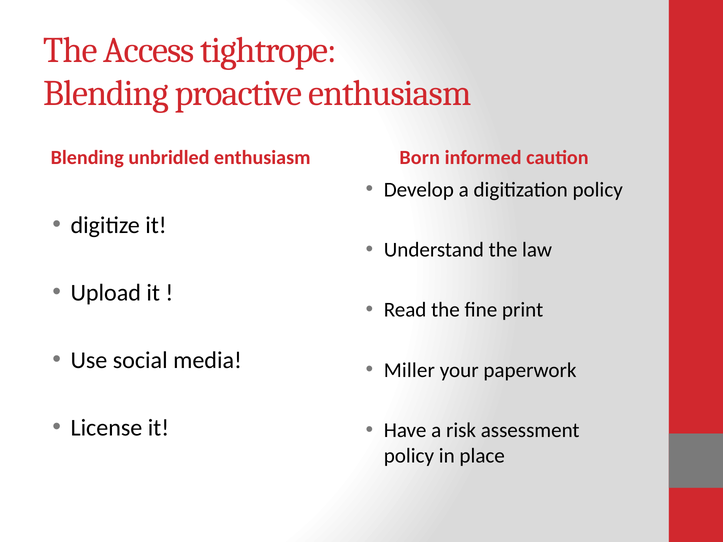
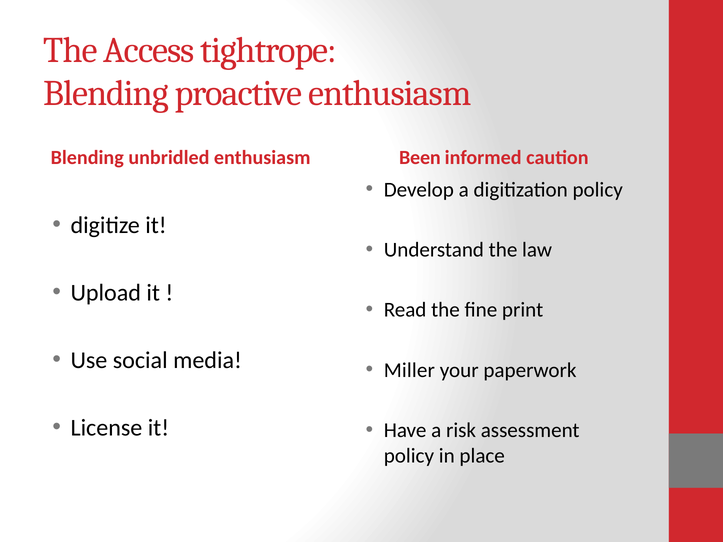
Born: Born -> Been
